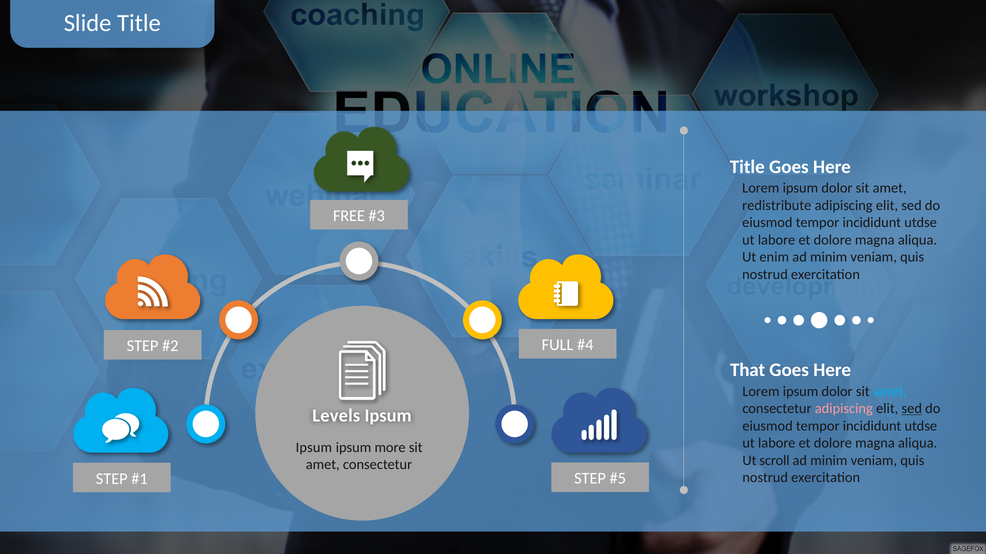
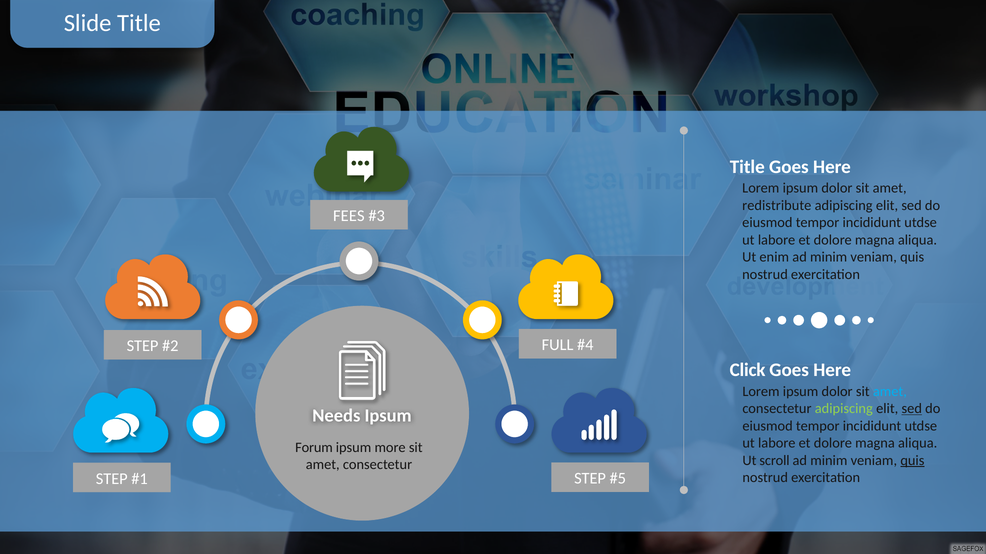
FREE: FREE -> FEES
That: That -> Click
adipiscing at (844, 409) colour: pink -> light green
Levels: Levels -> Needs
Ipsum at (314, 448): Ipsum -> Forum
quis at (912, 461) underline: none -> present
